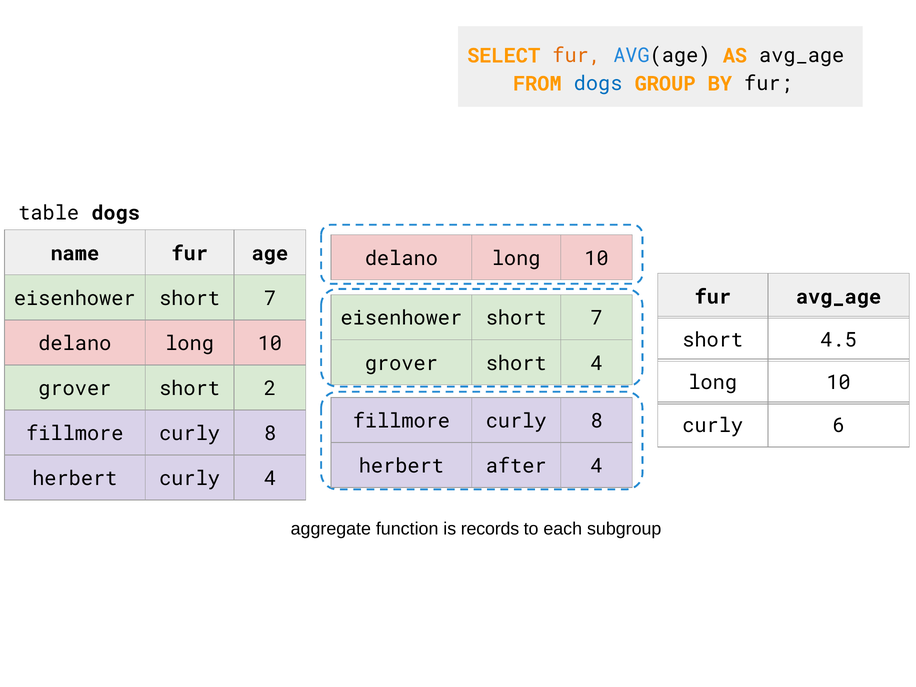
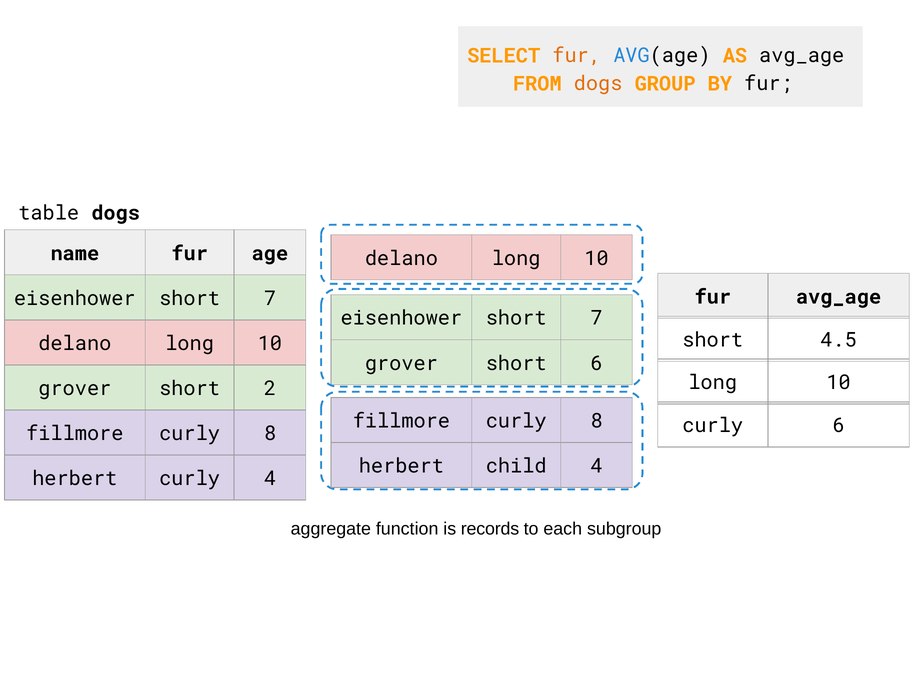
dogs at (598, 84) colour: blue -> orange
short 4: 4 -> 6
after: after -> child
